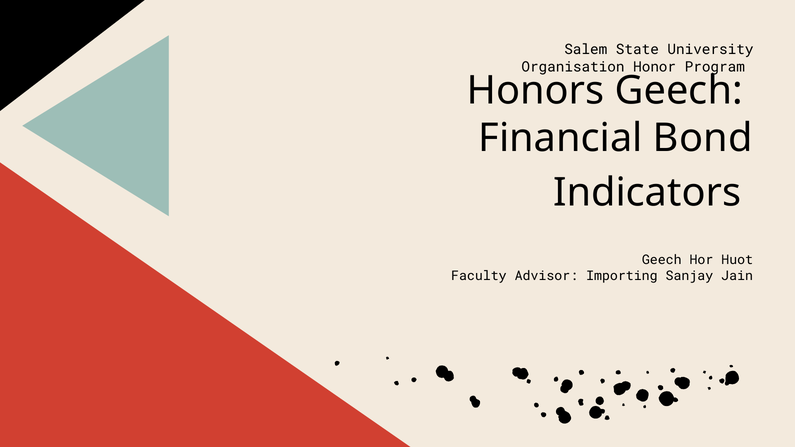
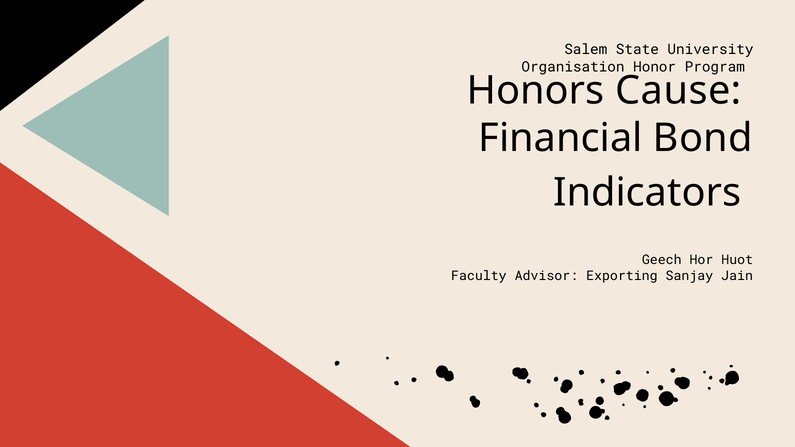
Honors Geech: Geech -> Cause
Importing: Importing -> Exporting
